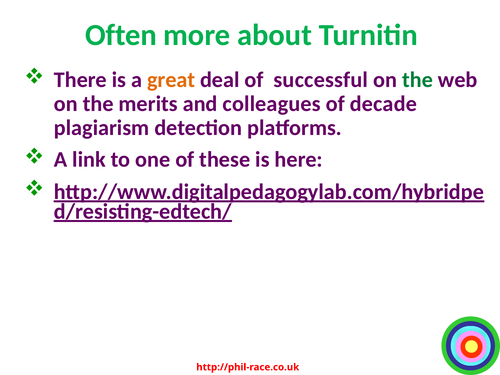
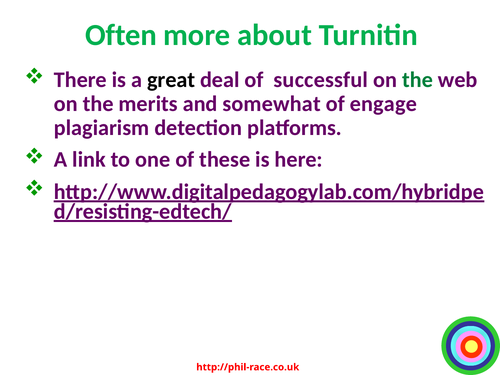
great colour: orange -> black
colleagues: colleagues -> somewhat
decade: decade -> engage
